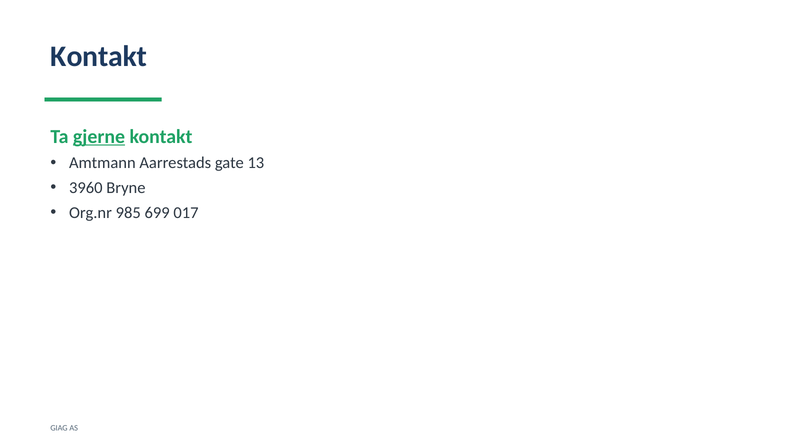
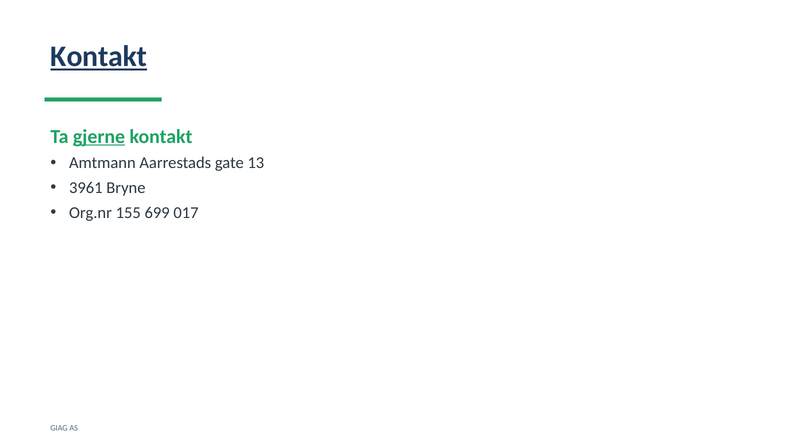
Kontakt at (99, 57) underline: none -> present
3960: 3960 -> 3961
985: 985 -> 155
